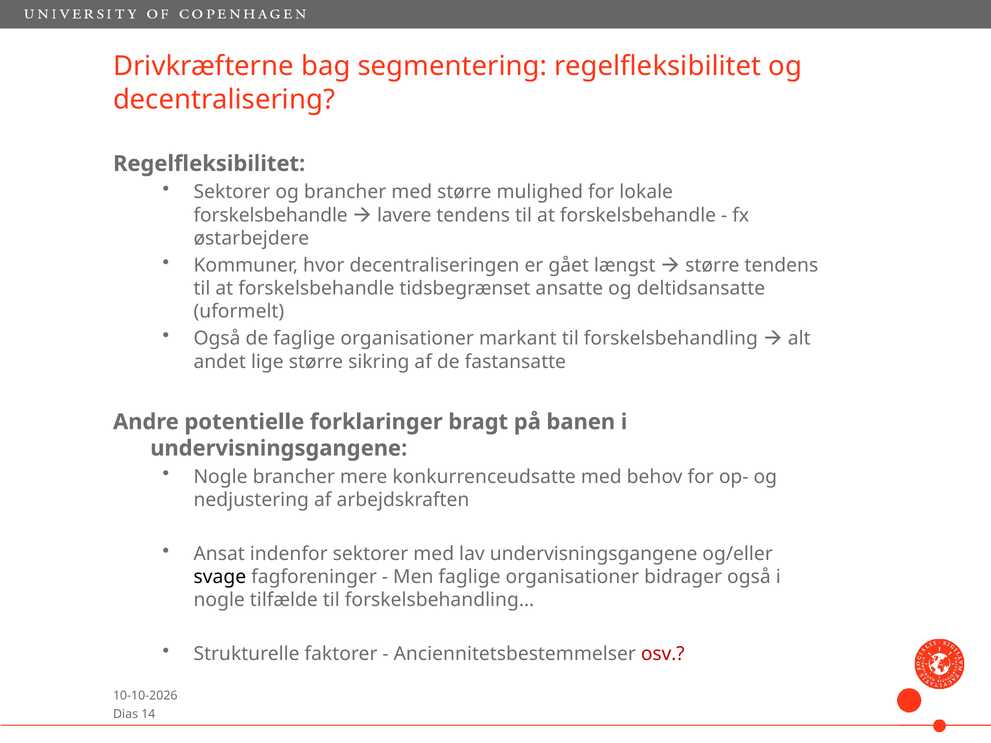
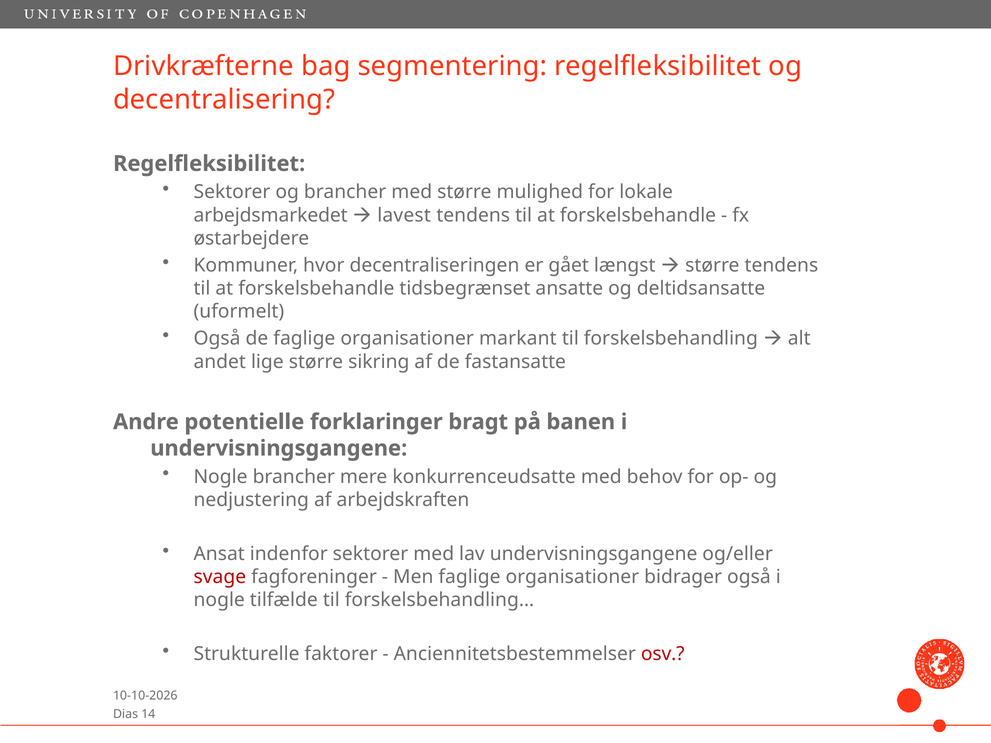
forskelsbehandle at (271, 215): forskelsbehandle -> arbejdsmarkedet
lavere: lavere -> lavest
svage colour: black -> red
